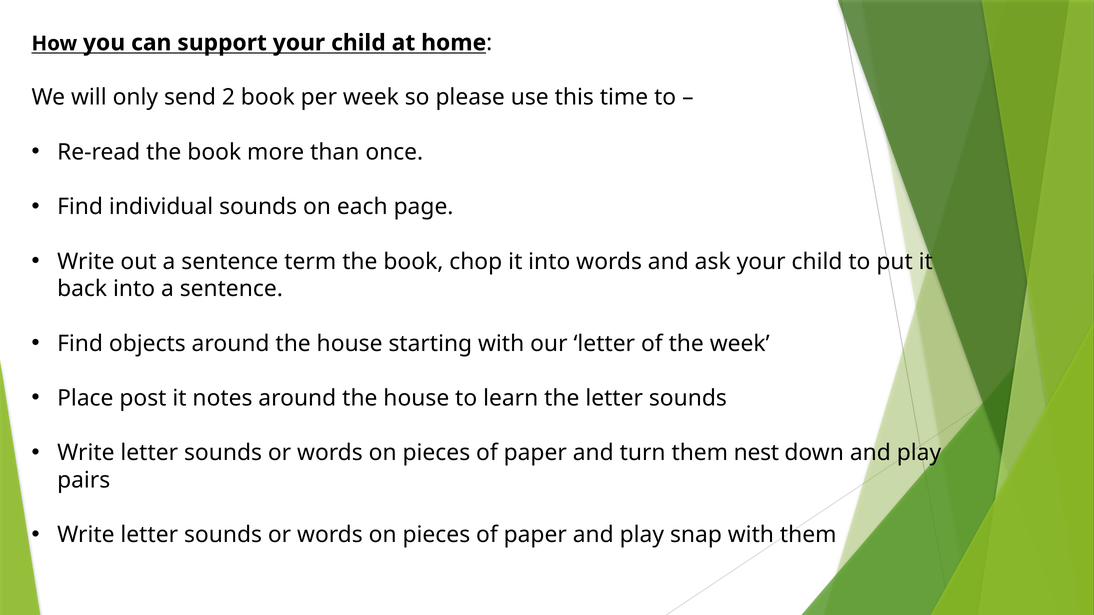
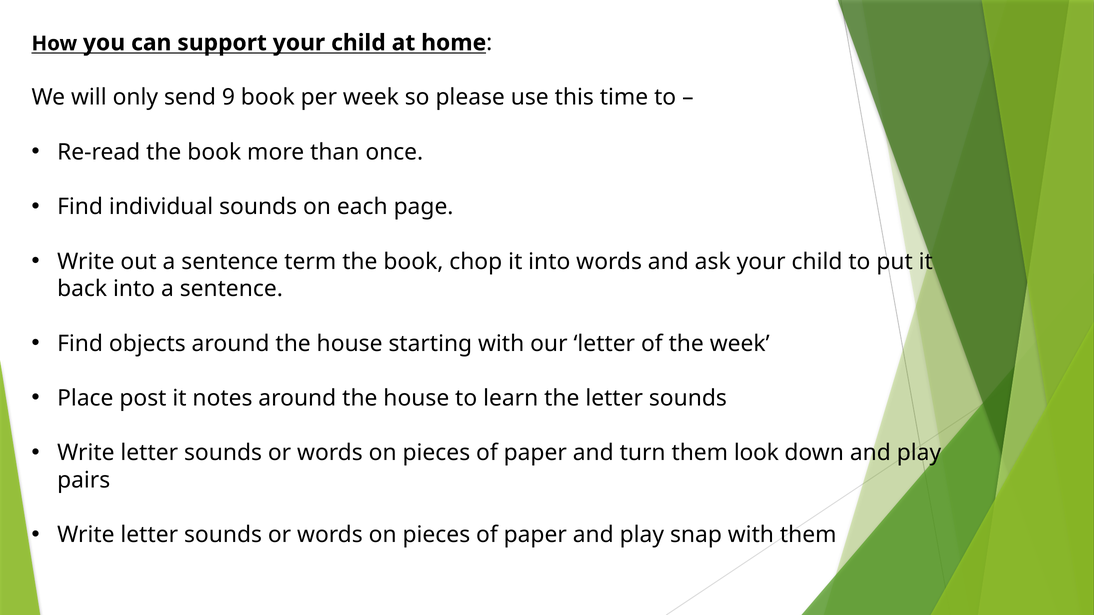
2: 2 -> 9
nest: nest -> look
